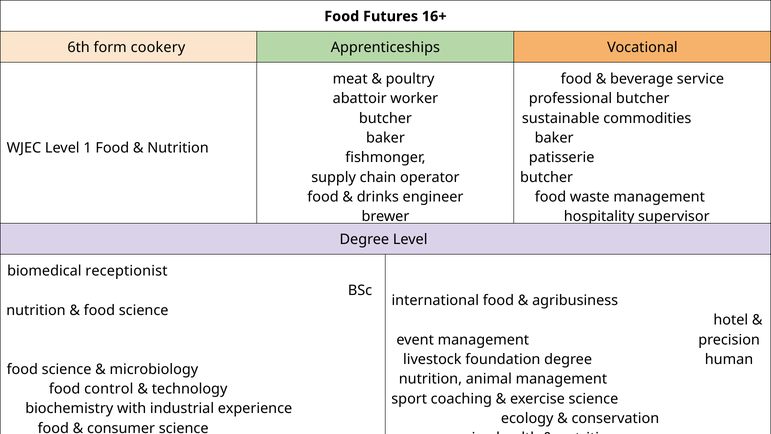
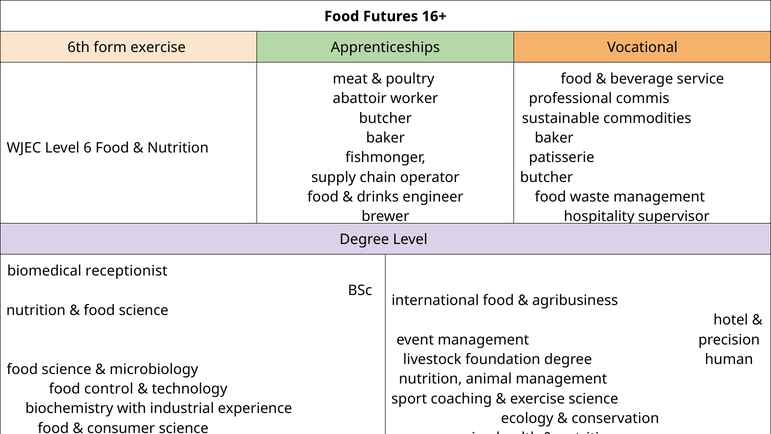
form cookery: cookery -> exercise
professional butcher: butcher -> commis
1: 1 -> 6
